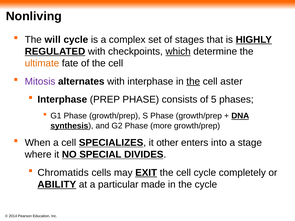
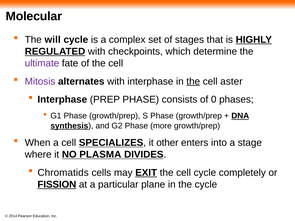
Nonliving: Nonliving -> Molecular
which underline: present -> none
ultimate colour: orange -> purple
5: 5 -> 0
SPECIAL: SPECIAL -> PLASMA
ABILITY: ABILITY -> FISSION
made: made -> plane
